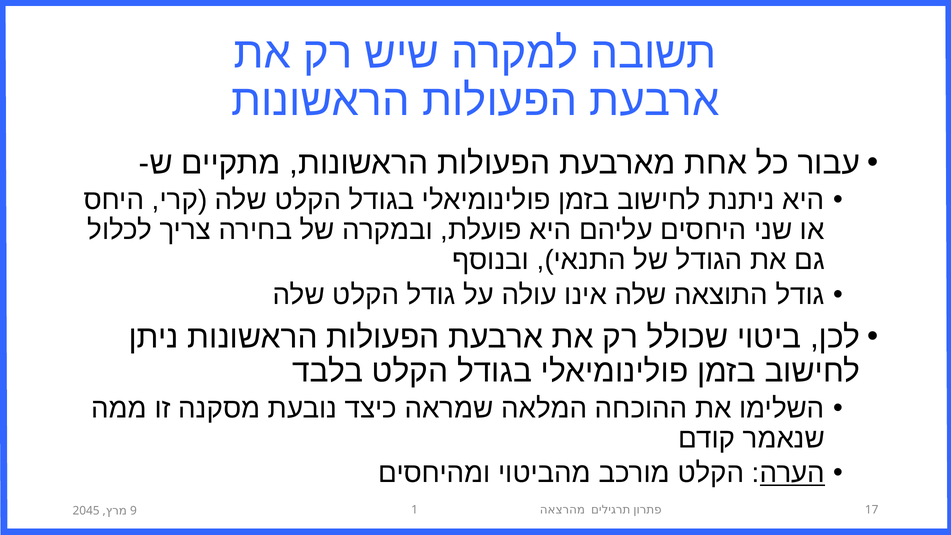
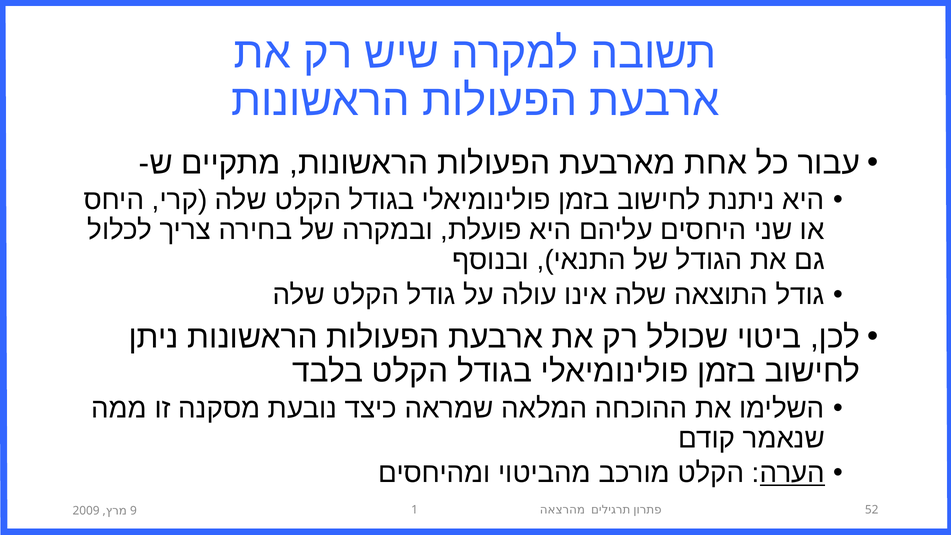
17: 17 -> 52
2045: 2045 -> 2009
